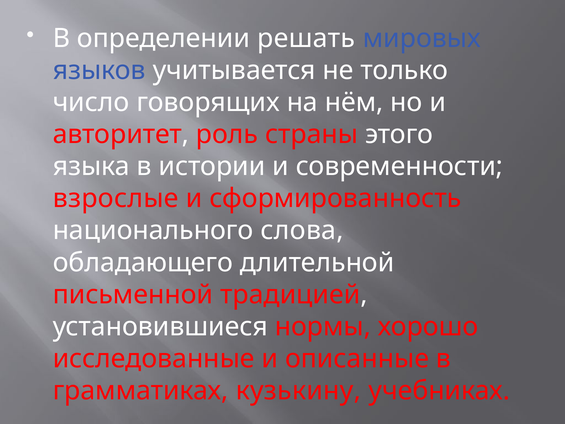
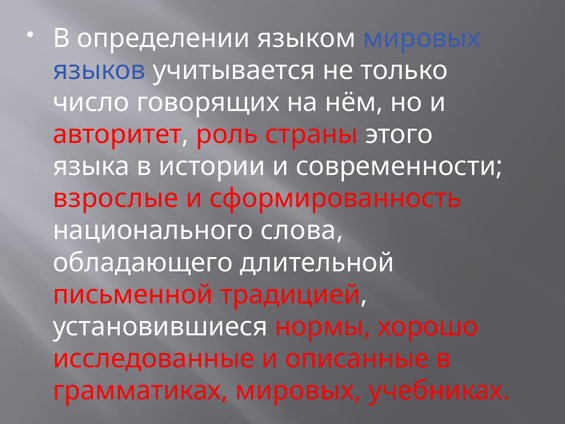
решать: решать -> языком
грамматиках кузькину: кузькину -> мировых
